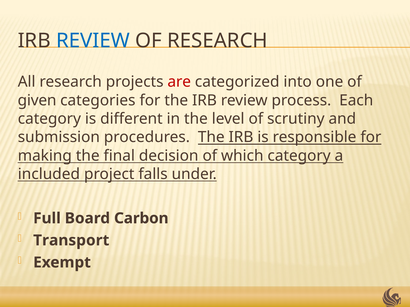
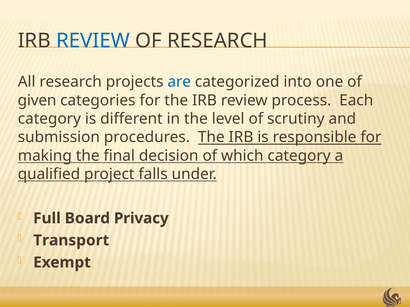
are colour: red -> blue
included: included -> qualified
Carbon: Carbon -> Privacy
